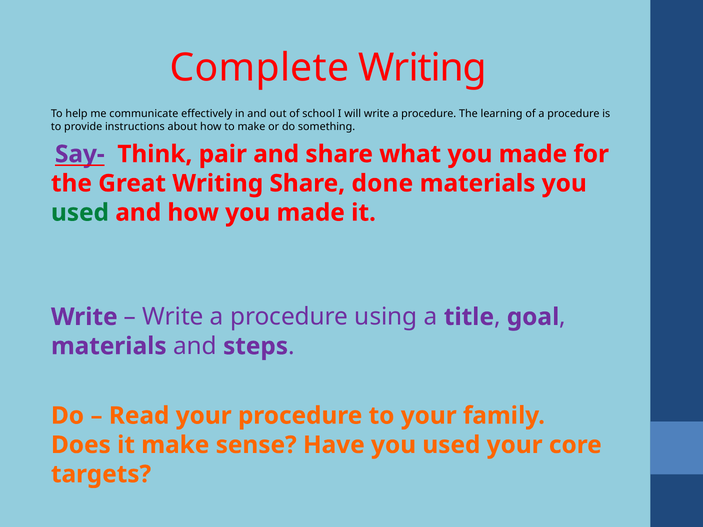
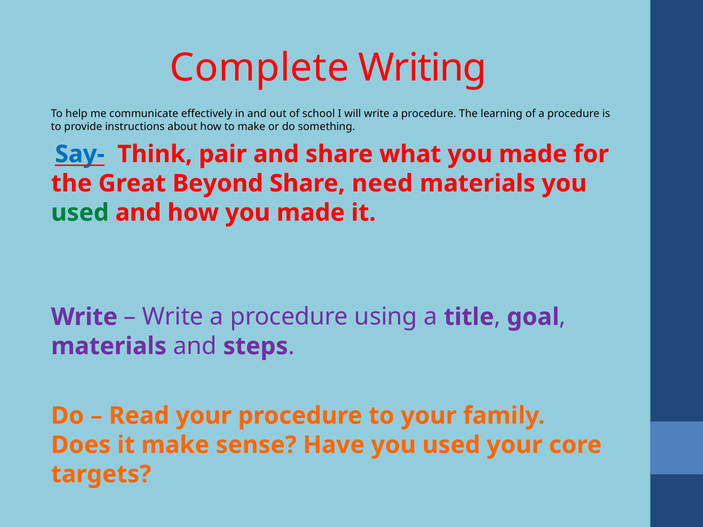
Say- colour: purple -> blue
Great Writing: Writing -> Beyond
done: done -> need
